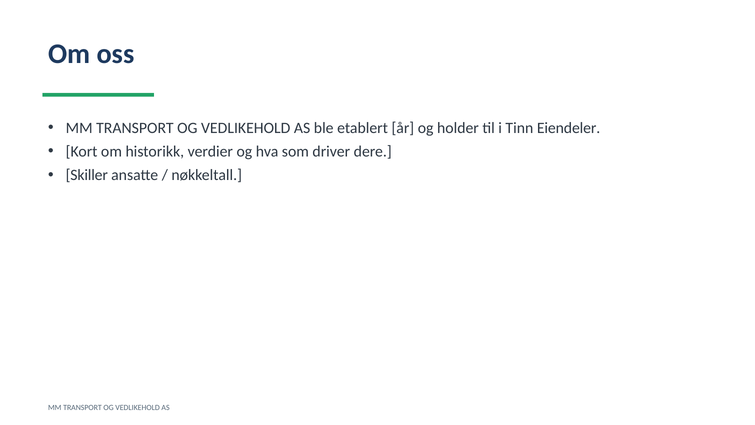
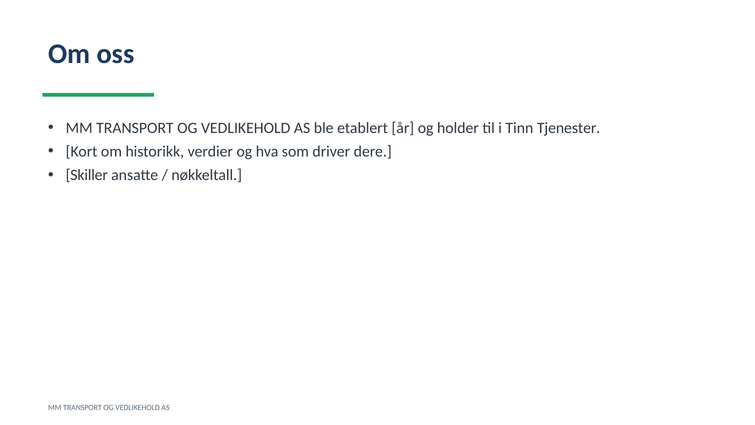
Eiendeler: Eiendeler -> Tjenester
